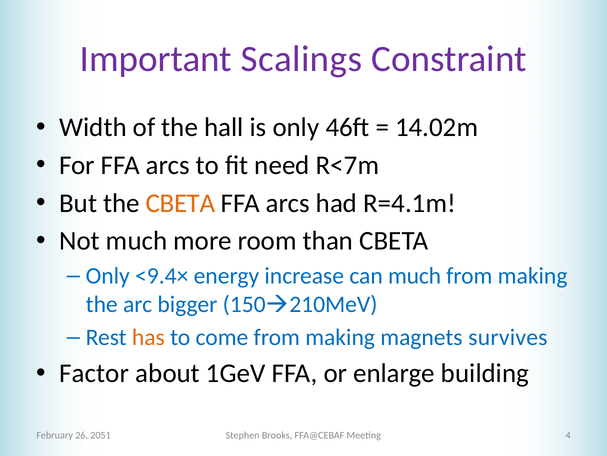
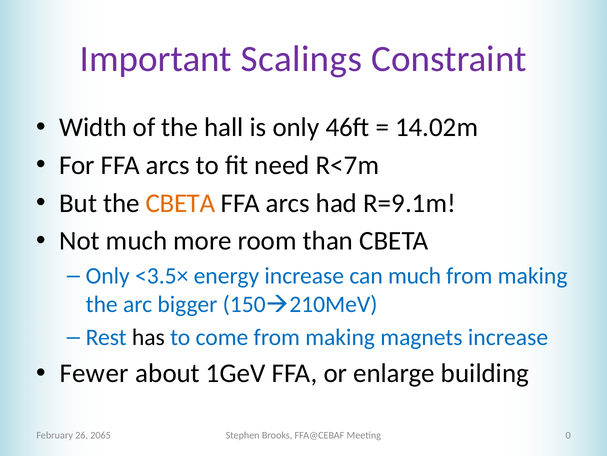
R=4.1m: R=4.1m -> R=9.1m
<9.4×: <9.4× -> <3.5×
has colour: orange -> black
magnets survives: survives -> increase
Factor: Factor -> Fewer
2051: 2051 -> 2065
4: 4 -> 0
